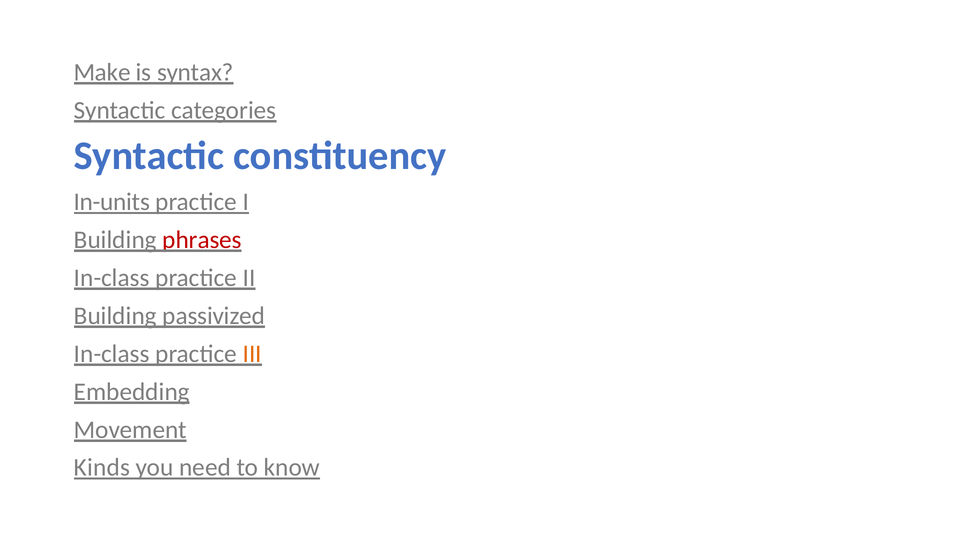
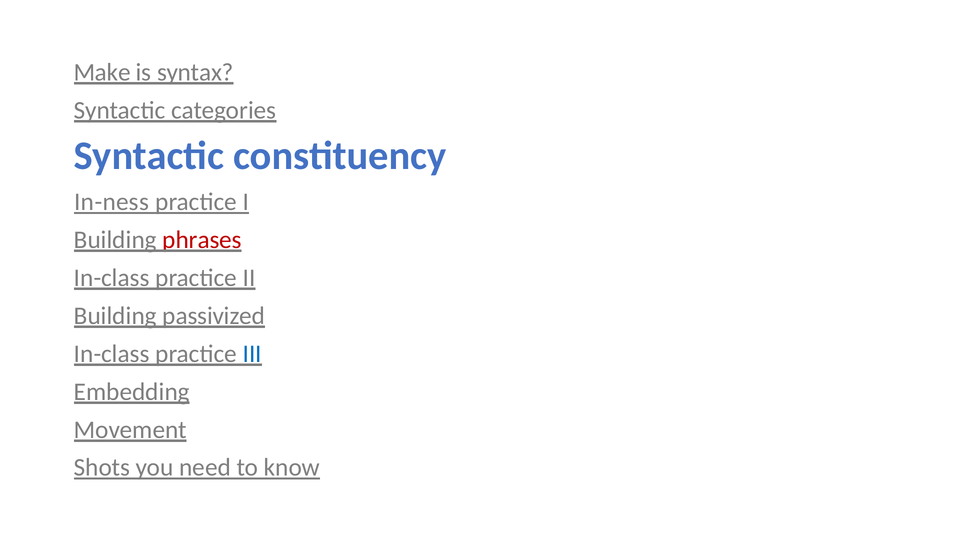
In-units: In-units -> In-ness
III colour: orange -> blue
Kinds: Kinds -> Shots
